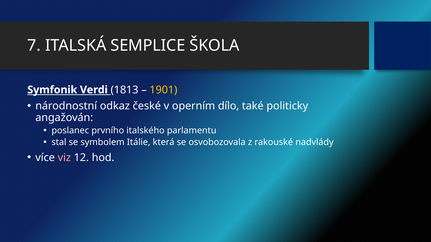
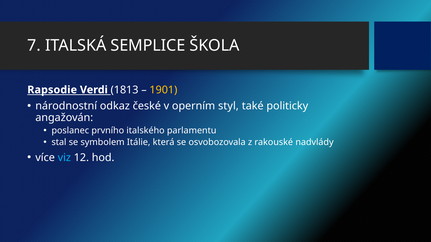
Symfonik: Symfonik -> Rapsodie
dílo: dílo -> styl
viz colour: pink -> light blue
